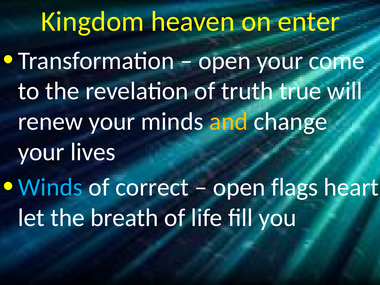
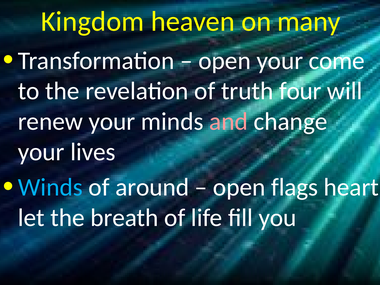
enter: enter -> many
true: true -> four
and colour: yellow -> pink
correct: correct -> around
